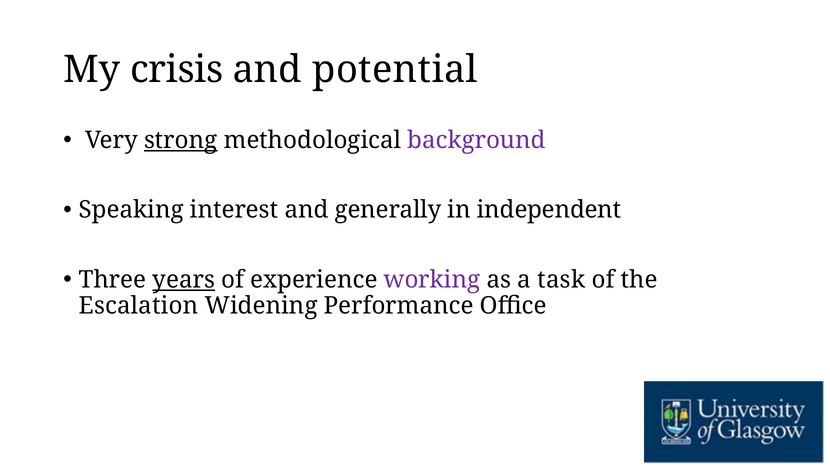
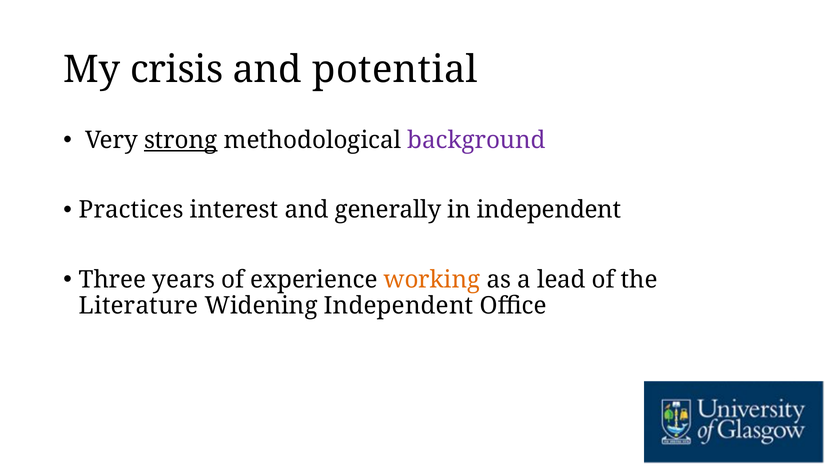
Speaking: Speaking -> Practices
years underline: present -> none
working colour: purple -> orange
task: task -> lead
Escalation: Escalation -> Literature
Widening Performance: Performance -> Independent
